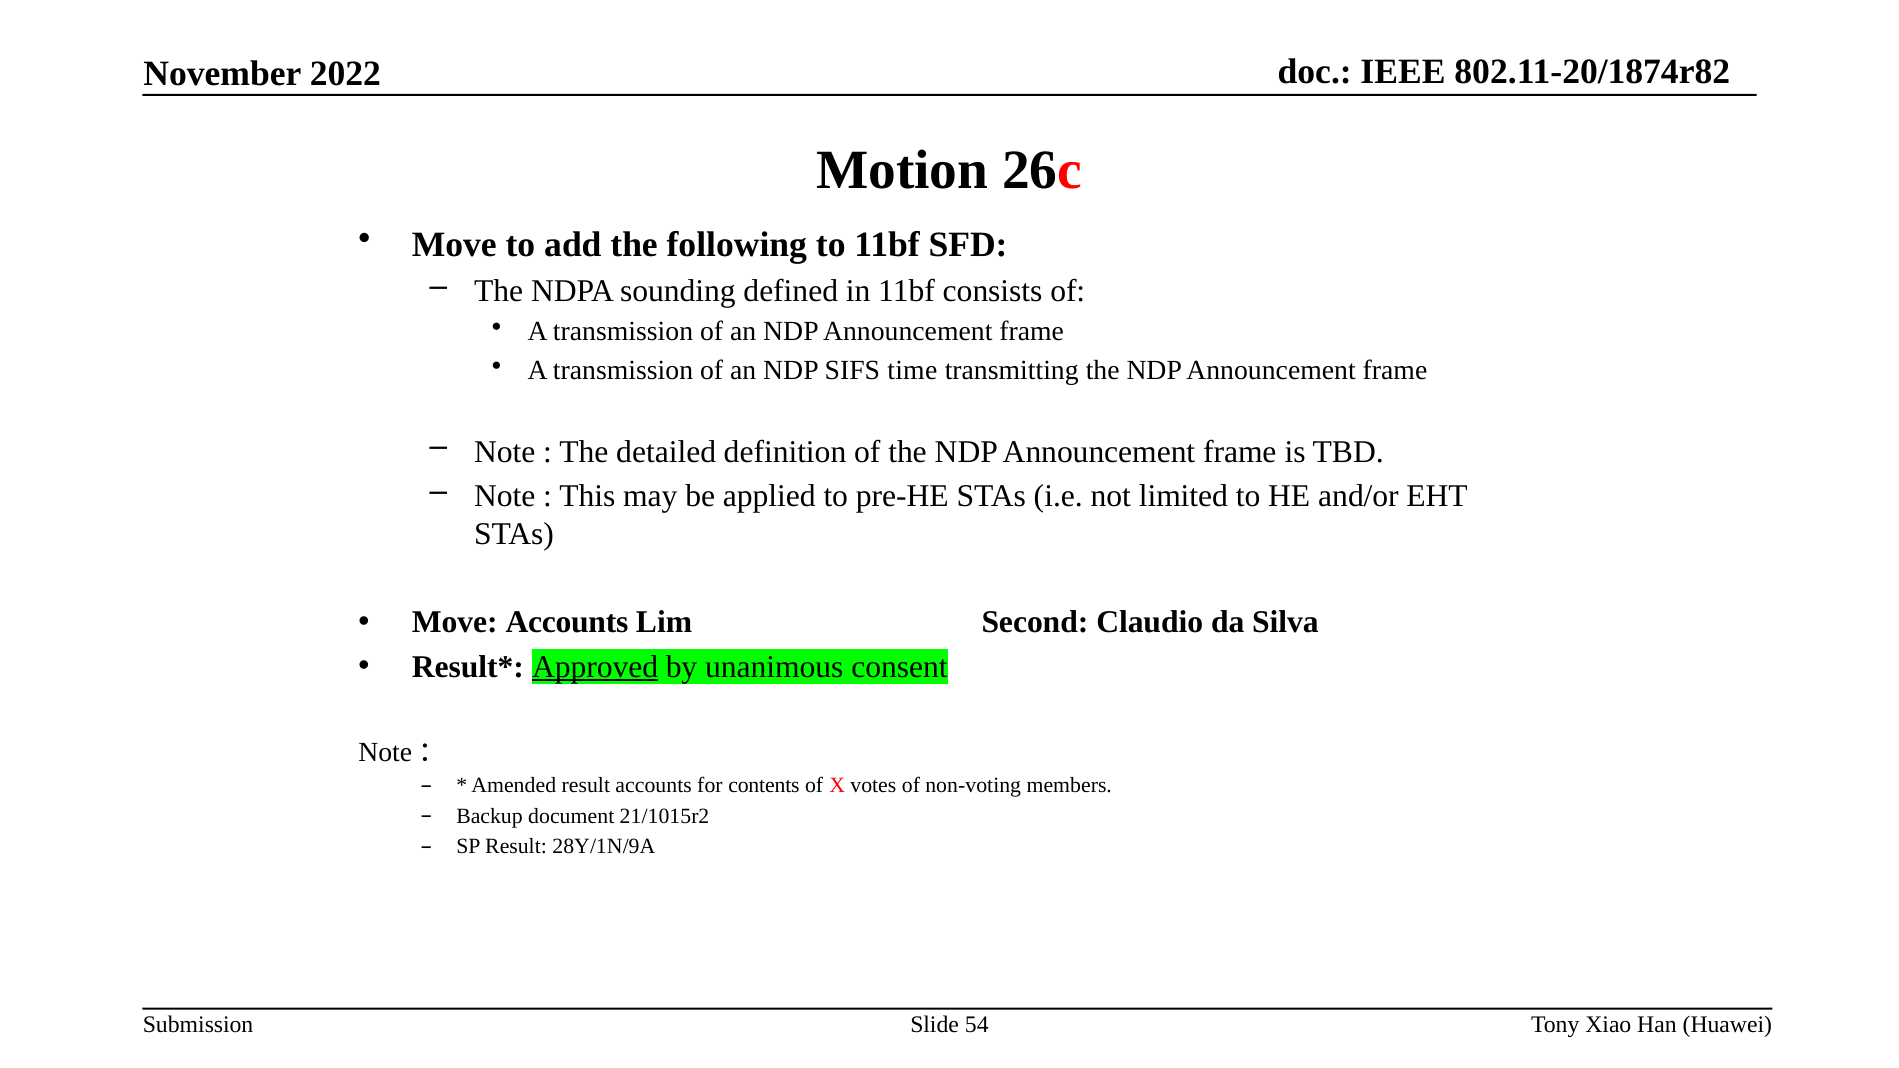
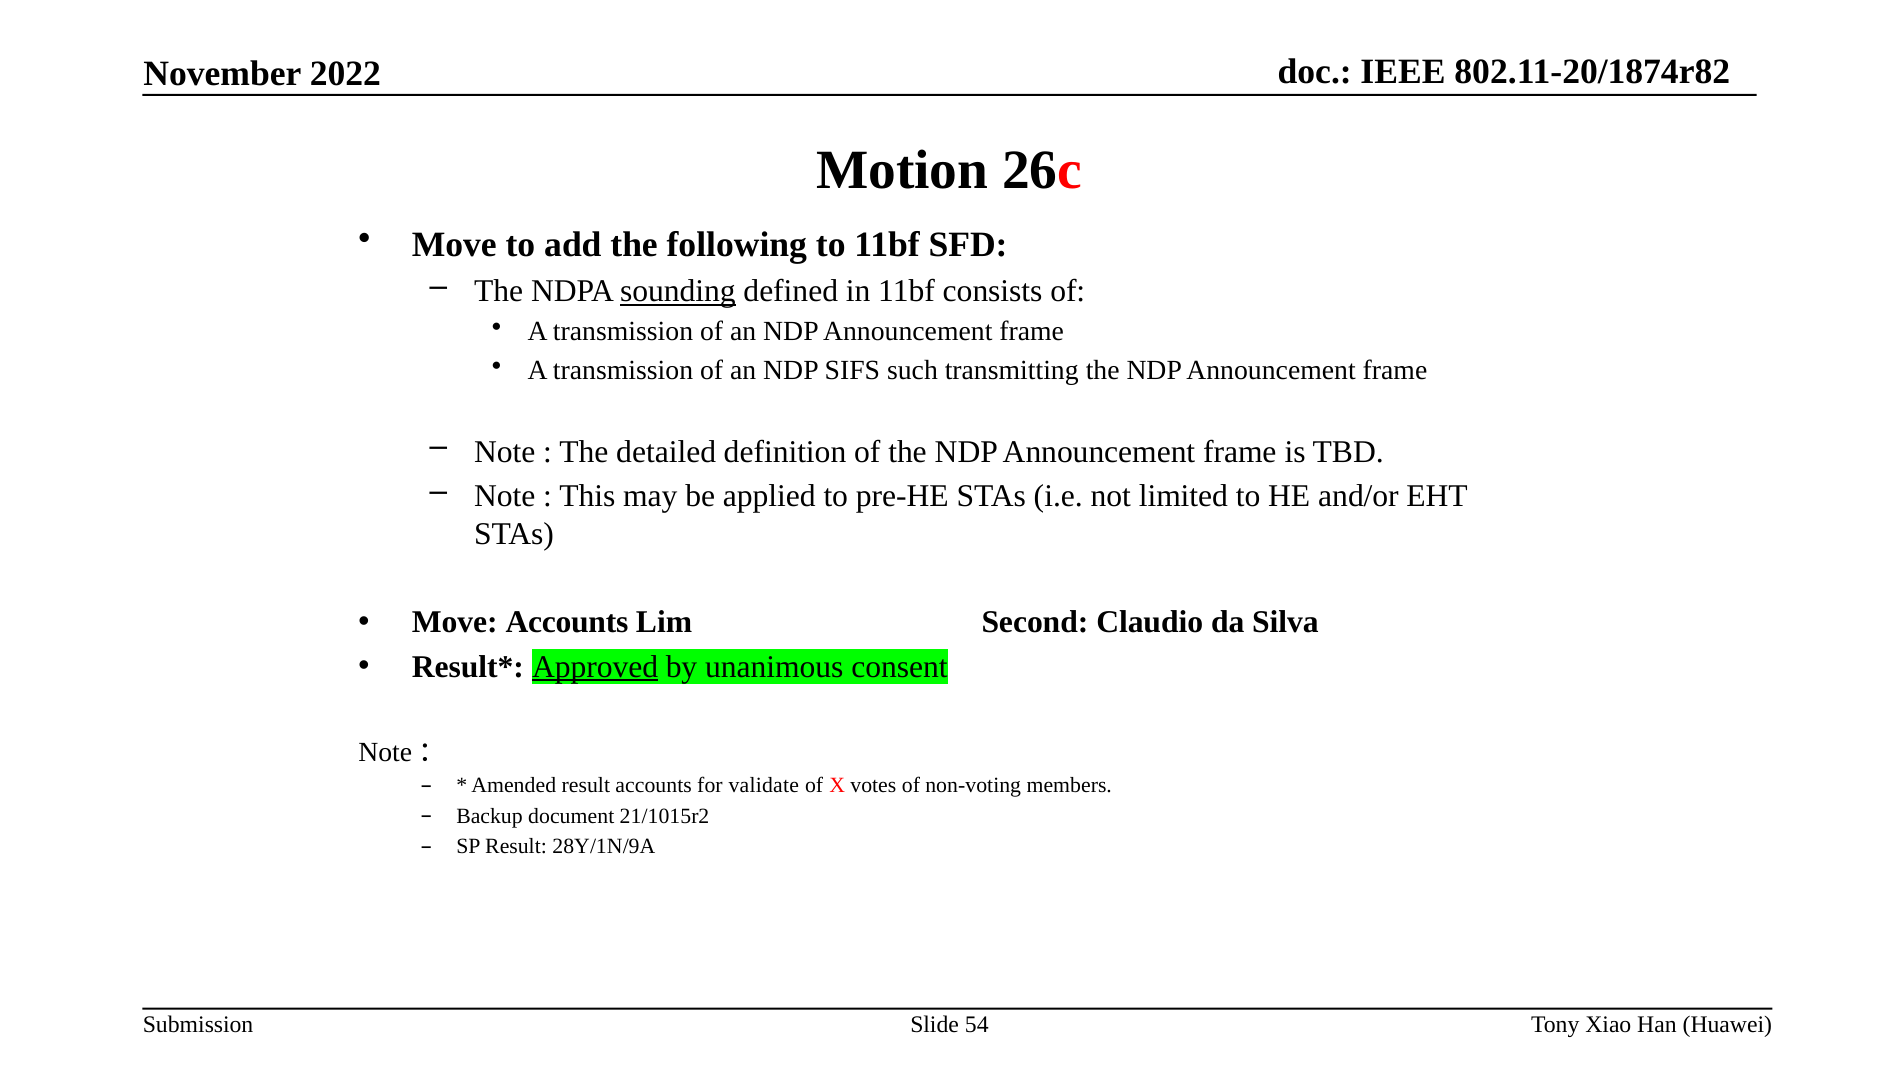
sounding underline: none -> present
time: time -> such
contents: contents -> validate
